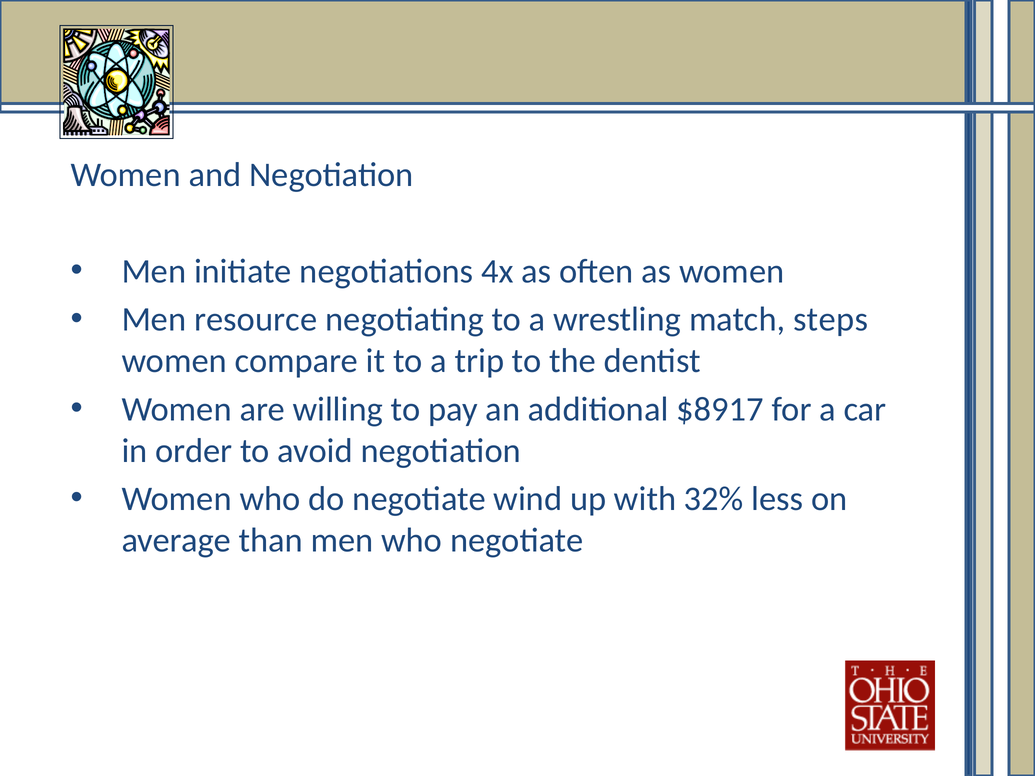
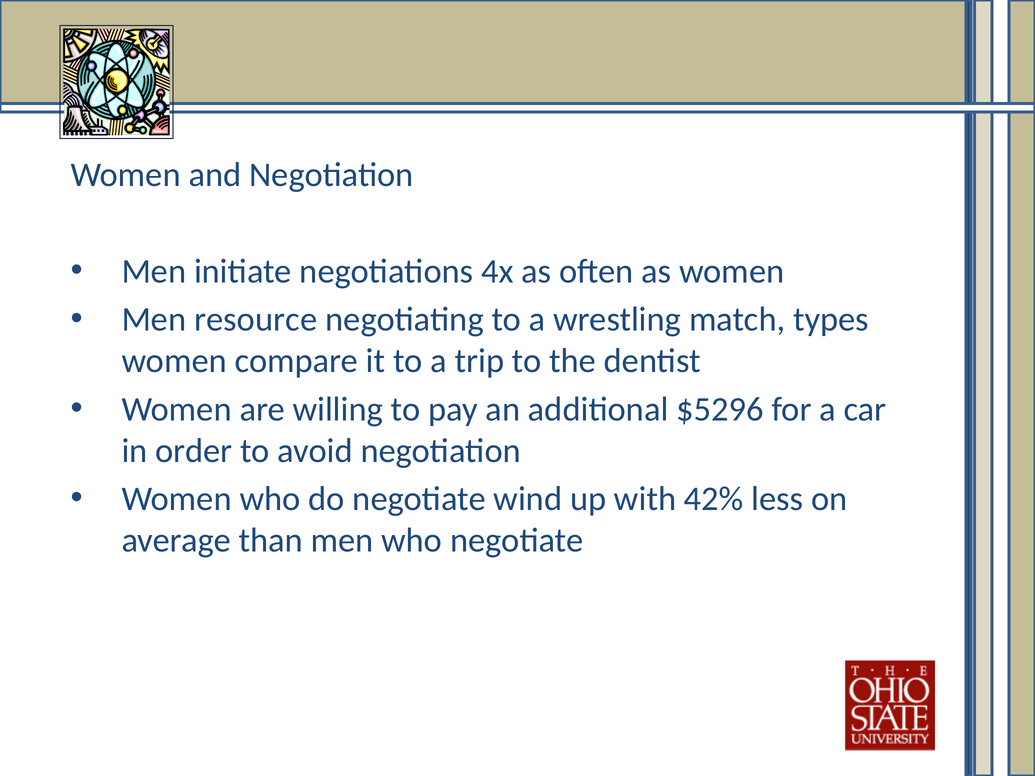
steps: steps -> types
$8917: $8917 -> $5296
32%: 32% -> 42%
